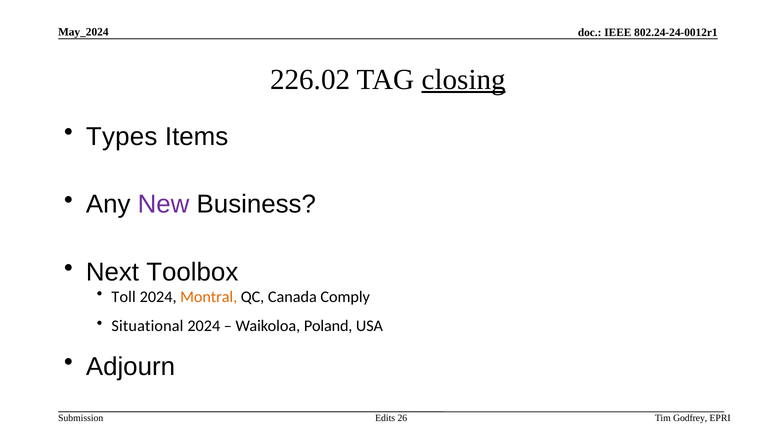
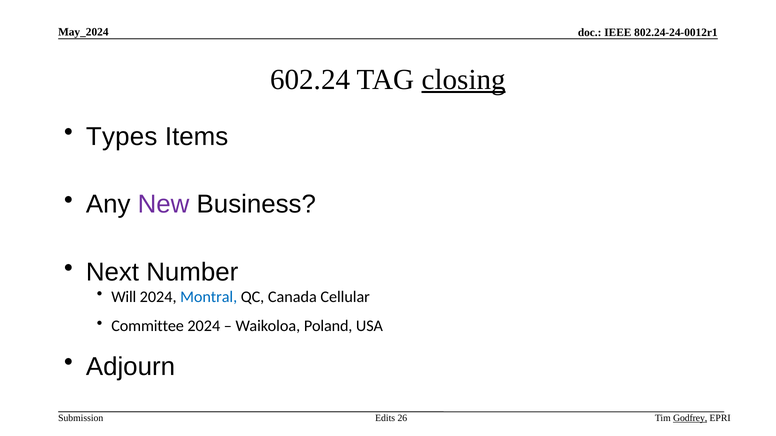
226.02: 226.02 -> 602.24
Toolbox: Toolbox -> Number
Toll: Toll -> Will
Montral colour: orange -> blue
Comply: Comply -> Cellular
Situational: Situational -> Committee
Godfrey underline: none -> present
